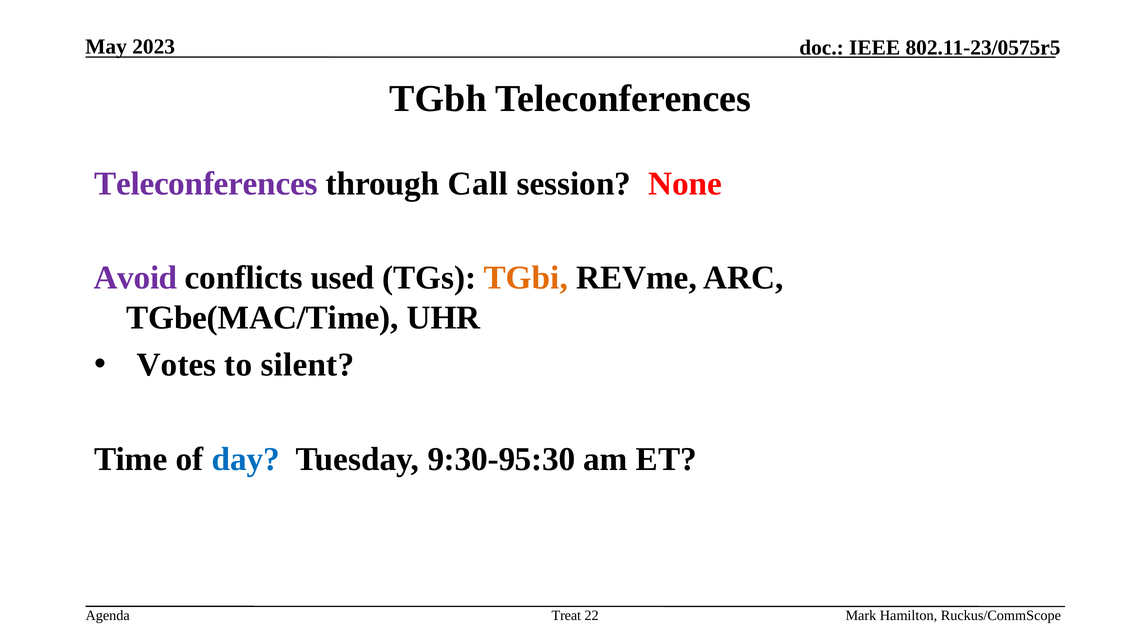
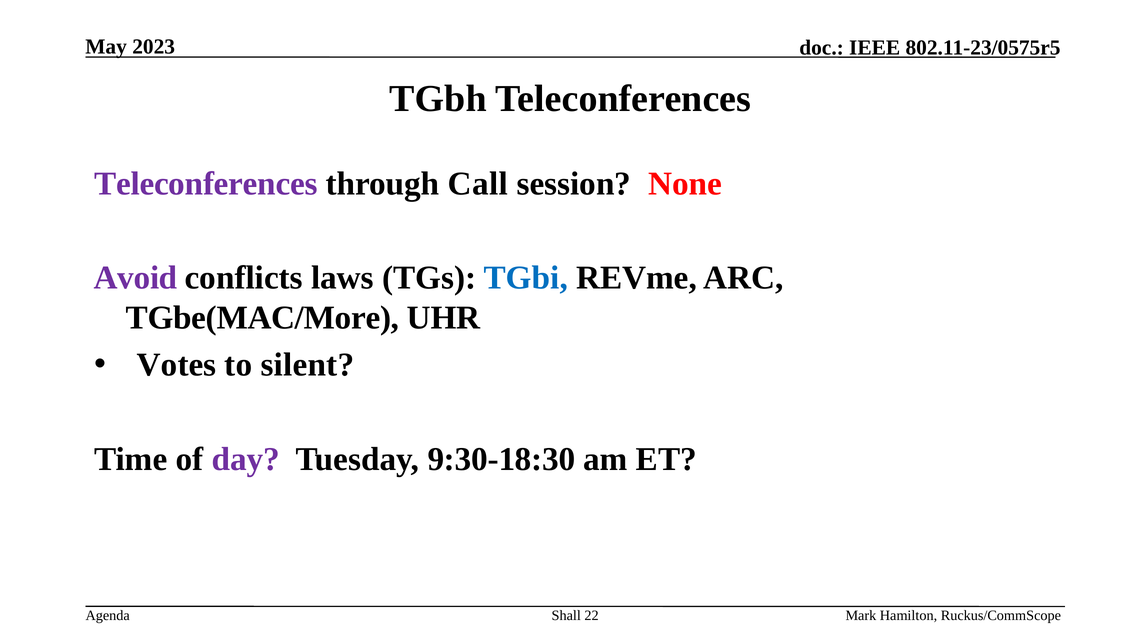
used: used -> laws
TGbi colour: orange -> blue
TGbe(MAC/Time: TGbe(MAC/Time -> TGbe(MAC/More
day colour: blue -> purple
9:30-95:30: 9:30-95:30 -> 9:30-18:30
Treat: Treat -> Shall
